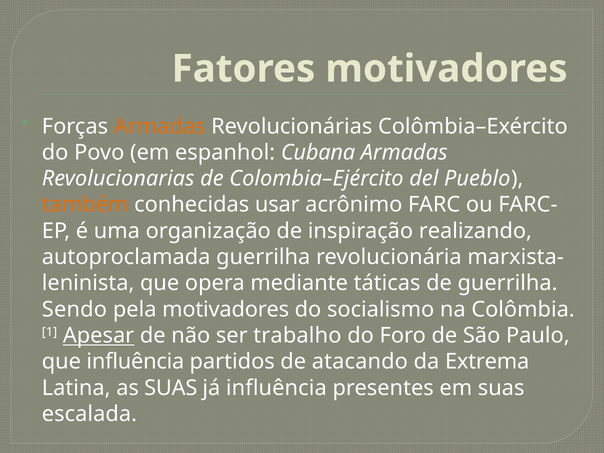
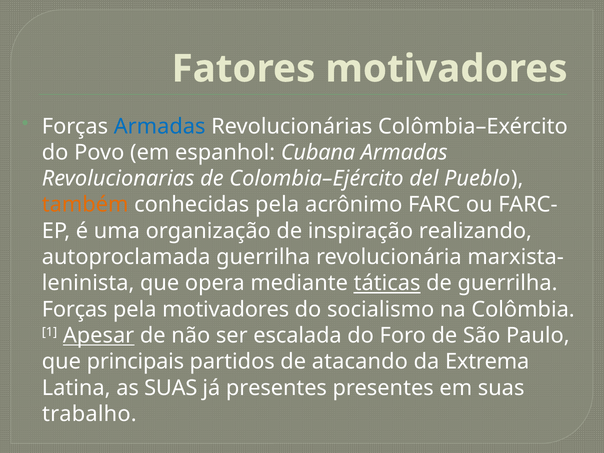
Armadas at (160, 126) colour: orange -> blue
conhecidas usar: usar -> pela
táticas underline: none -> present
Sendo at (74, 309): Sendo -> Forças
trabalho: trabalho -> escalada
que influência: influência -> principais
já influência: influência -> presentes
escalada: escalada -> trabalho
